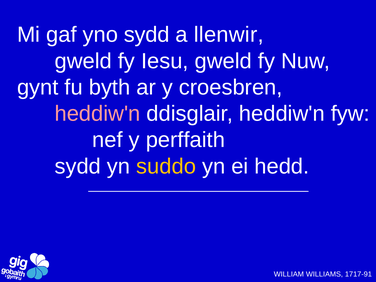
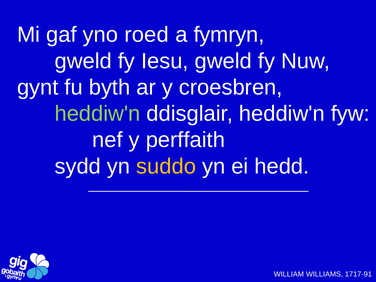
yno sydd: sydd -> roed
llenwir: llenwir -> fymryn
heddiw'n at (97, 114) colour: pink -> light green
